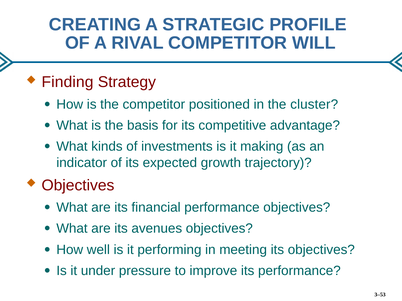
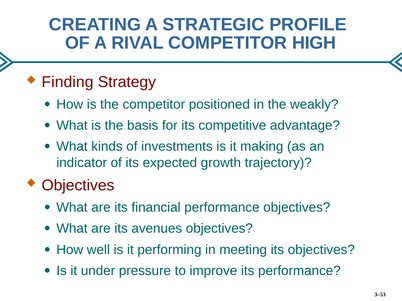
WILL: WILL -> HIGH
cluster: cluster -> weakly
